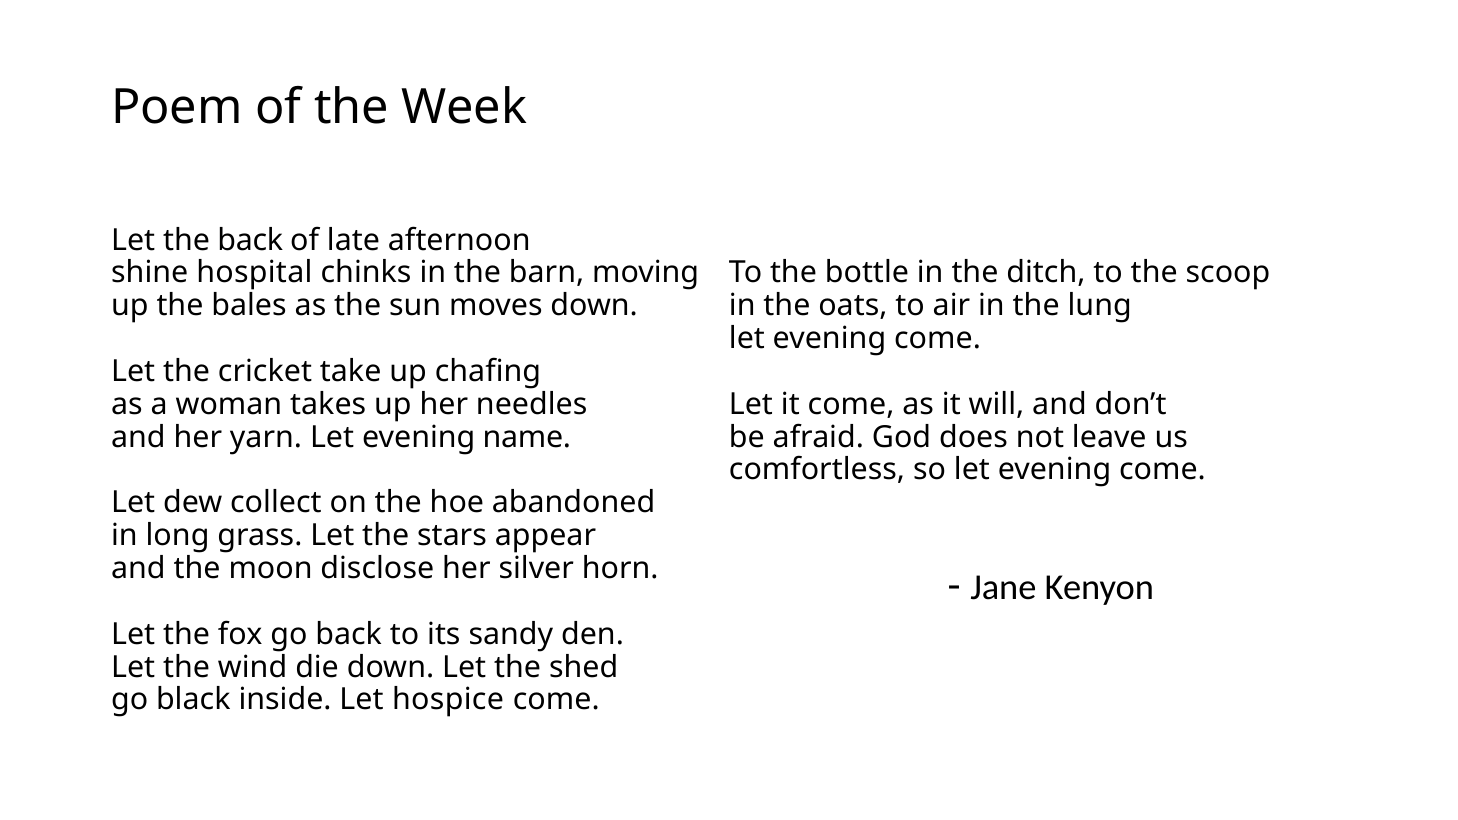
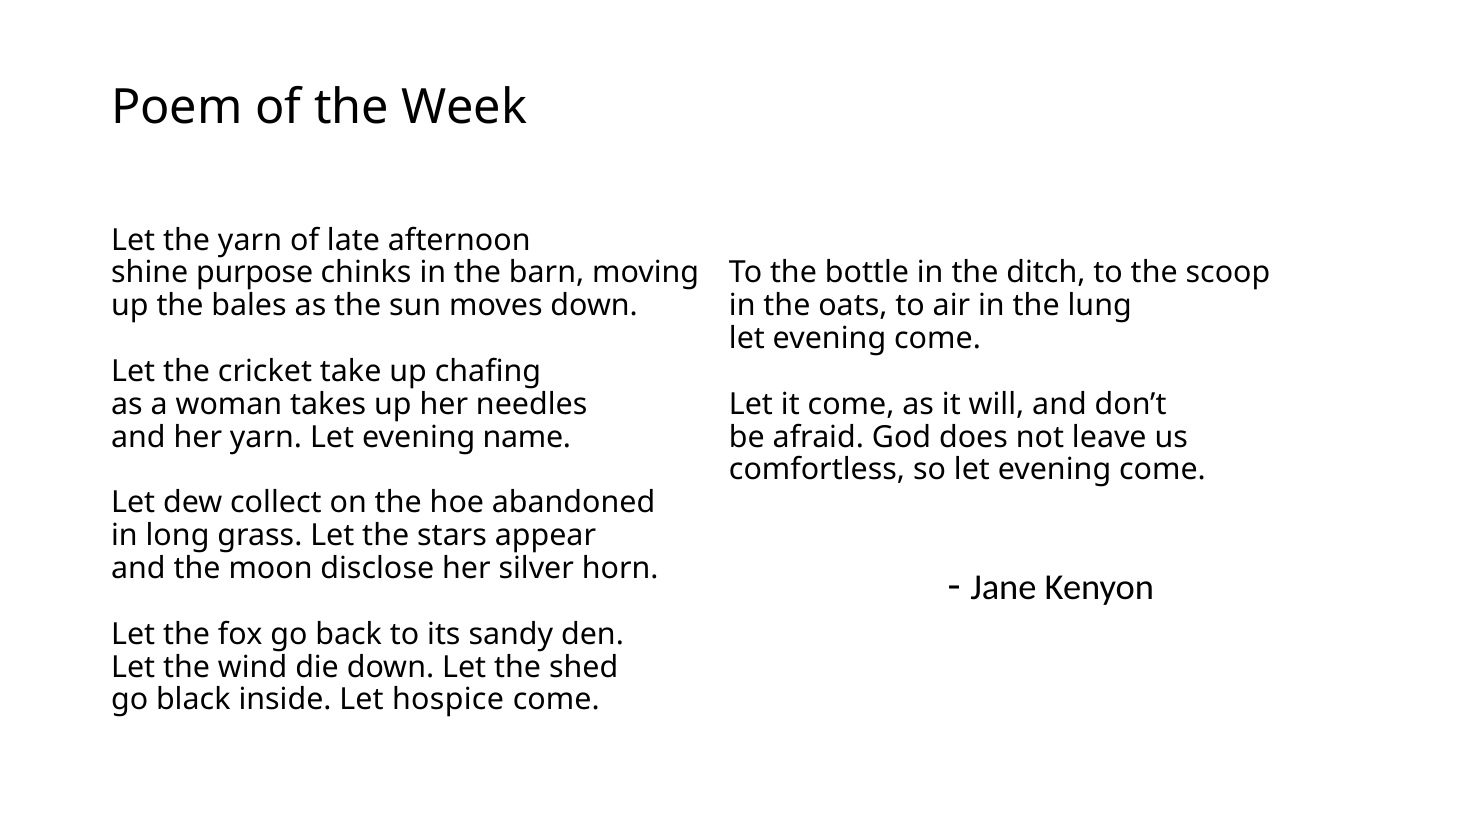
the back: back -> yarn
hospital: hospital -> purpose
